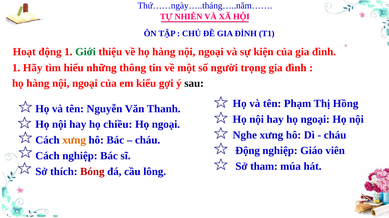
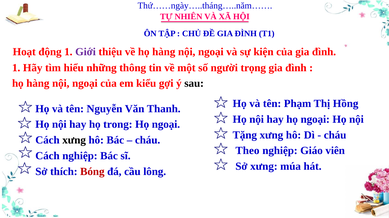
Giới colour: green -> purple
chiều: chiều -> trong
Nghe: Nghe -> Tặng
xưng at (74, 140) colour: orange -> black
Động at (248, 151): Động -> Theo
Sở tham: tham -> xưng
